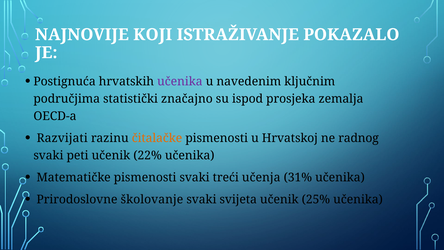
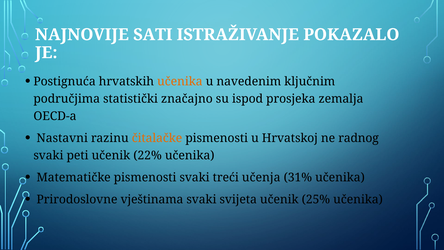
KOJI: KOJI -> SATI
učenika at (180, 81) colour: purple -> orange
Razvijati: Razvijati -> Nastavni
školovanje: školovanje -> vještinama
